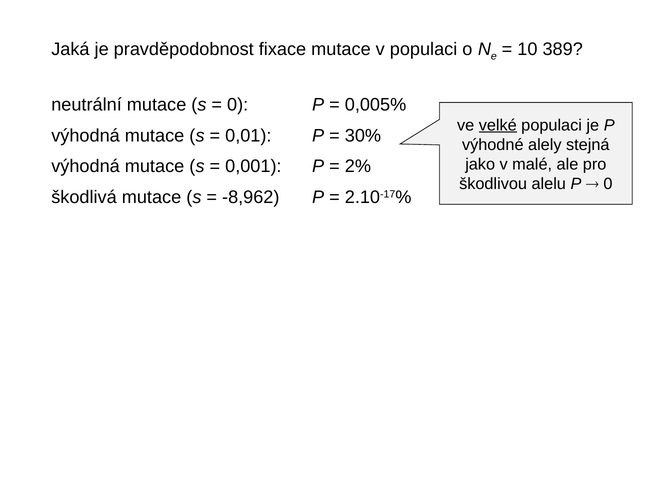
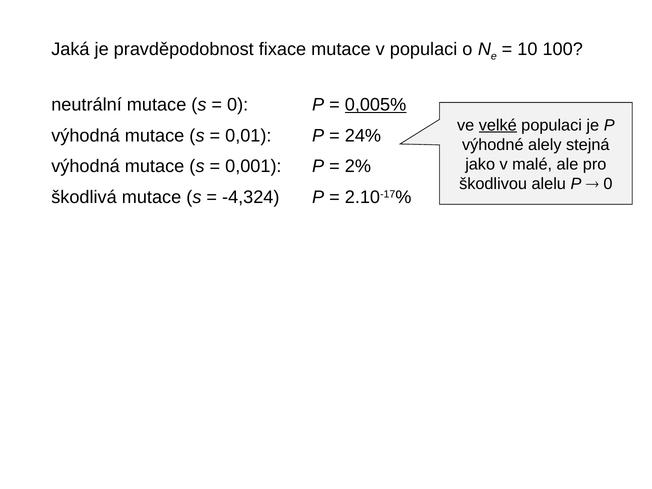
389: 389 -> 100
0,005% underline: none -> present
30%: 30% -> 24%
-8,962: -8,962 -> -4,324
